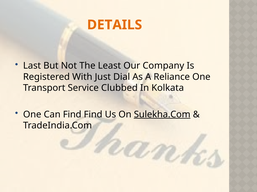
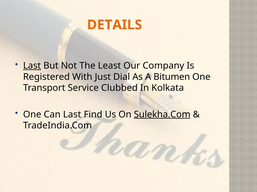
Last at (32, 66) underline: none -> present
Reliance: Reliance -> Bitumen
Can Find: Find -> Last
